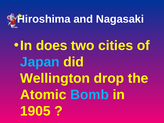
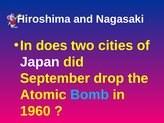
Japan colour: light blue -> white
Wellington: Wellington -> September
1905: 1905 -> 1960
